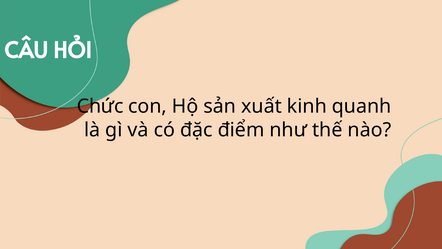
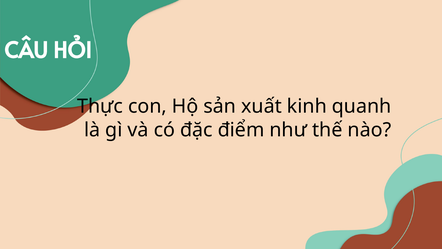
Chức: Chức -> Thực
